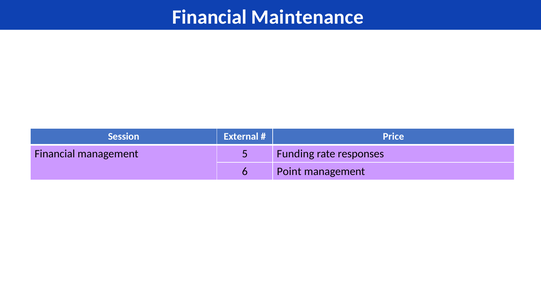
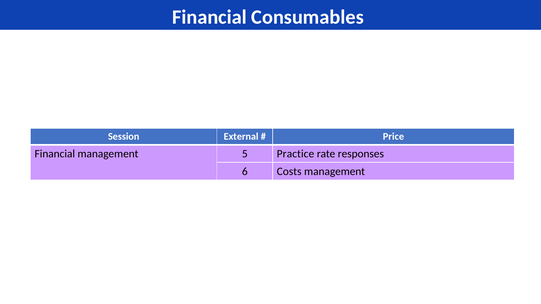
Maintenance: Maintenance -> Consumables
Funding: Funding -> Practice
Point: Point -> Costs
